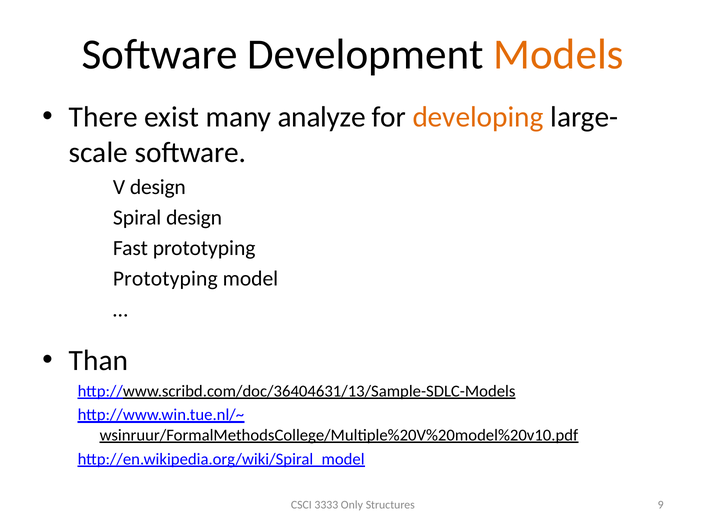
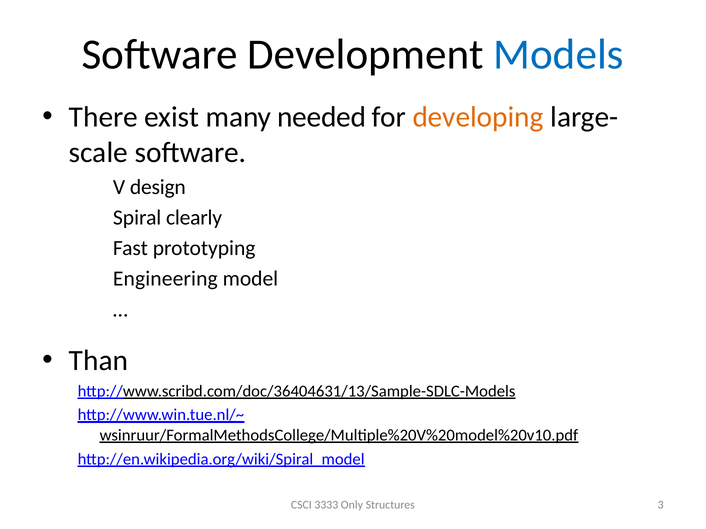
Models colour: orange -> blue
analyze: analyze -> needed
Spiral design: design -> clearly
Prototyping at (165, 279): Prototyping -> Engineering
9: 9 -> 3
